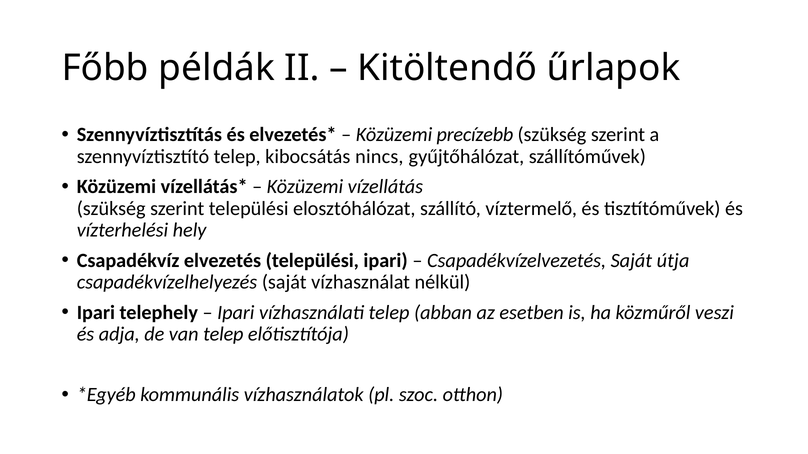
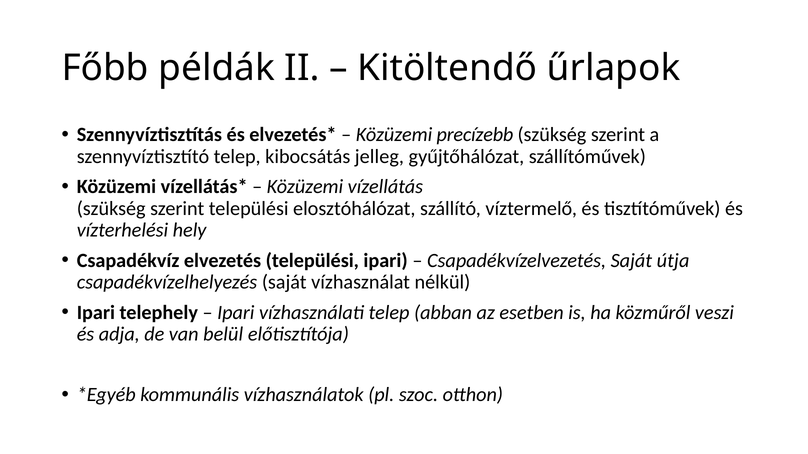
nincs: nincs -> jelleg
van telep: telep -> belül
